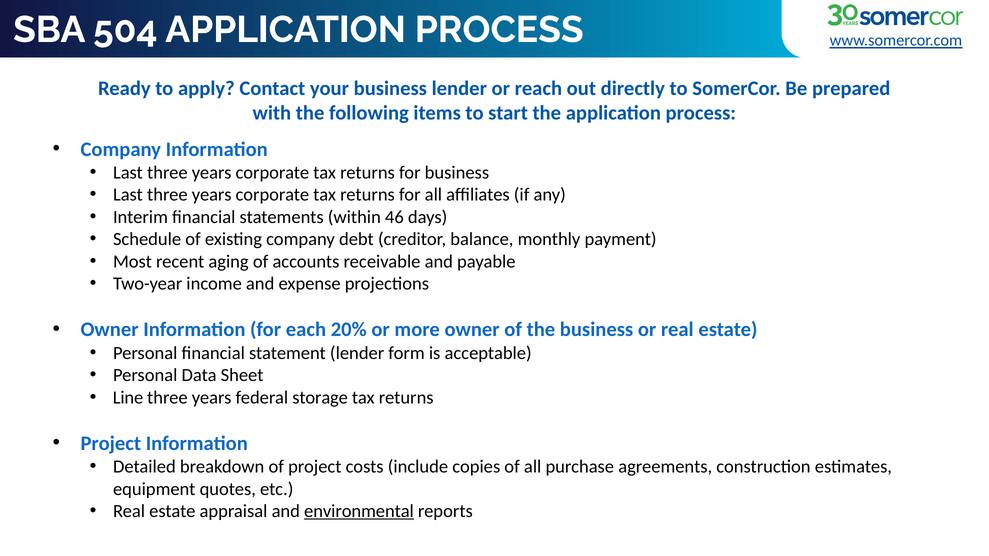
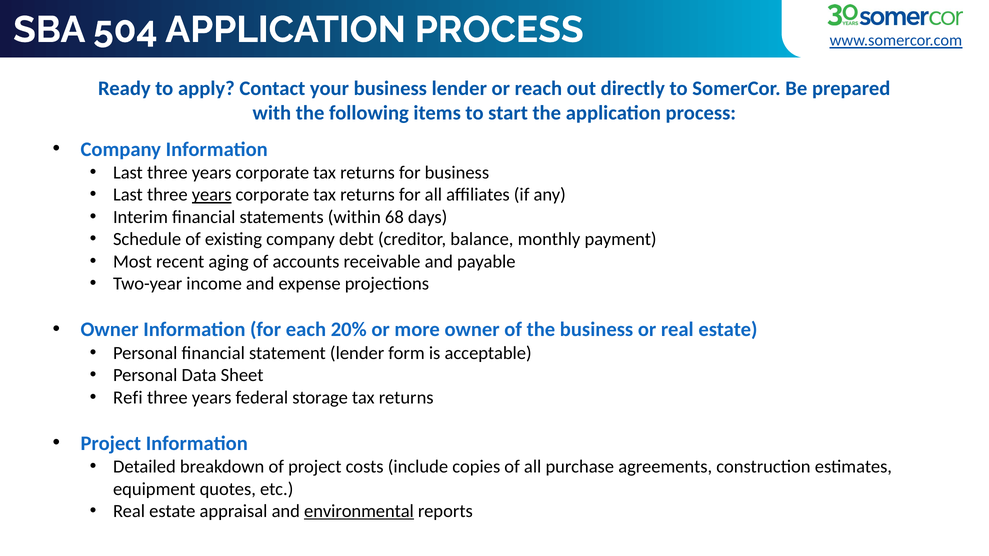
years at (212, 195) underline: none -> present
46: 46 -> 68
Line: Line -> Refi
